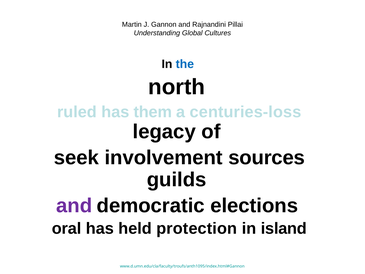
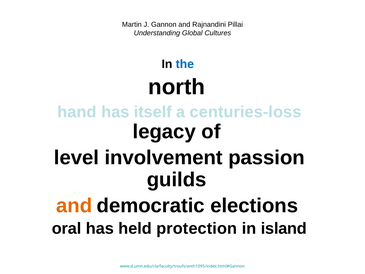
ruled: ruled -> hand
them: them -> itself
seek: seek -> level
sources: sources -> passion
and at (74, 205) colour: purple -> orange
